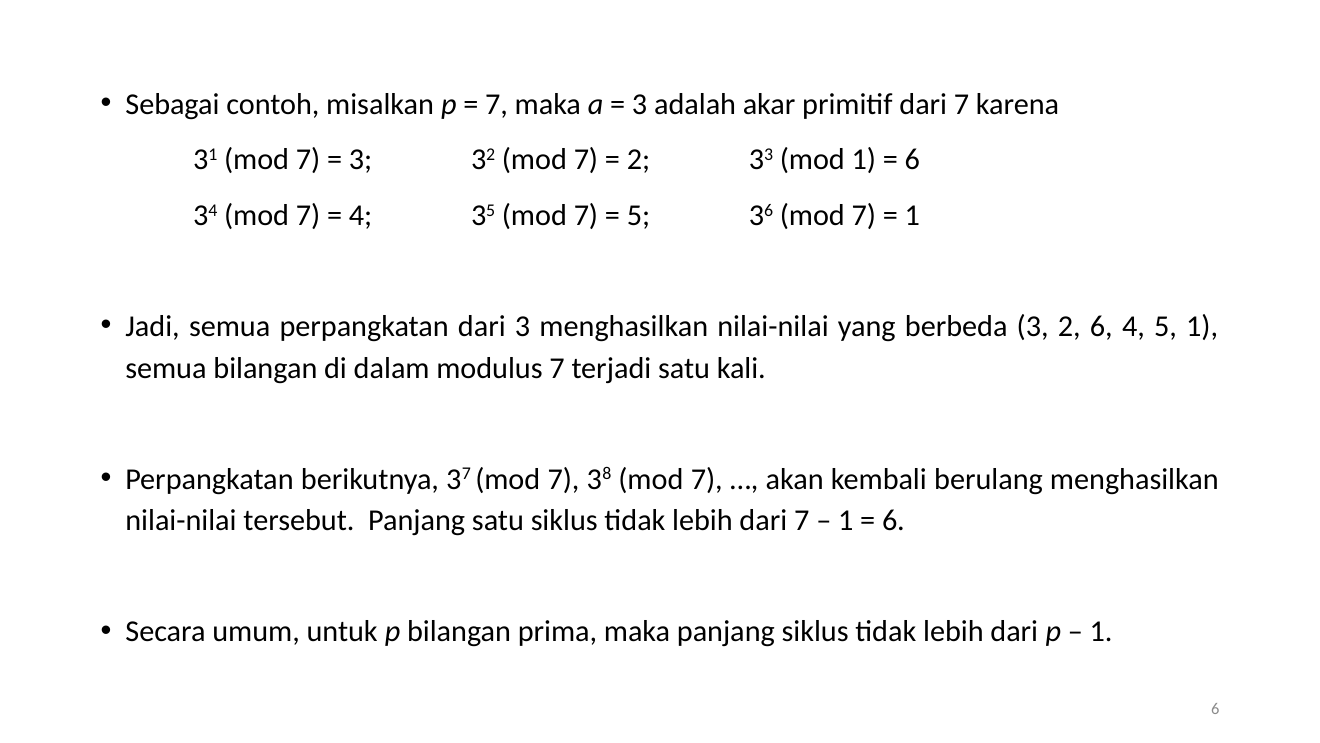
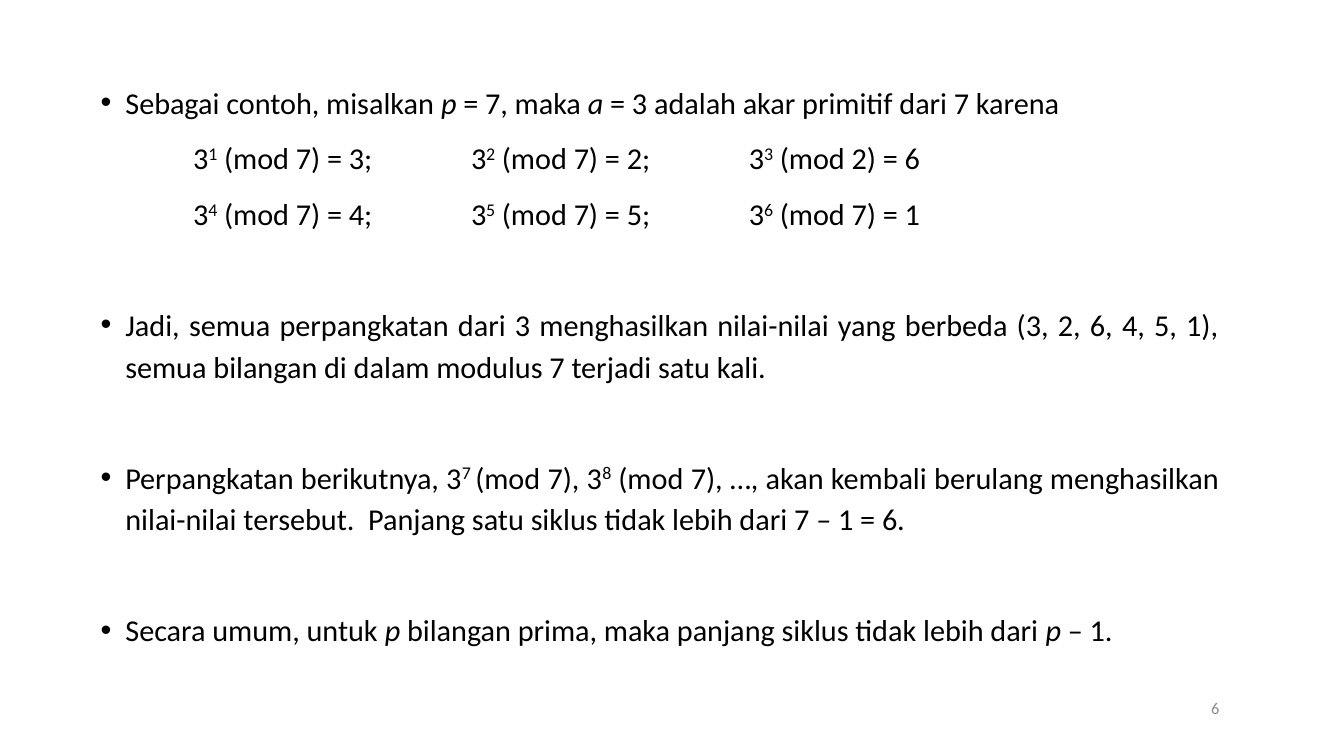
mod 1: 1 -> 2
